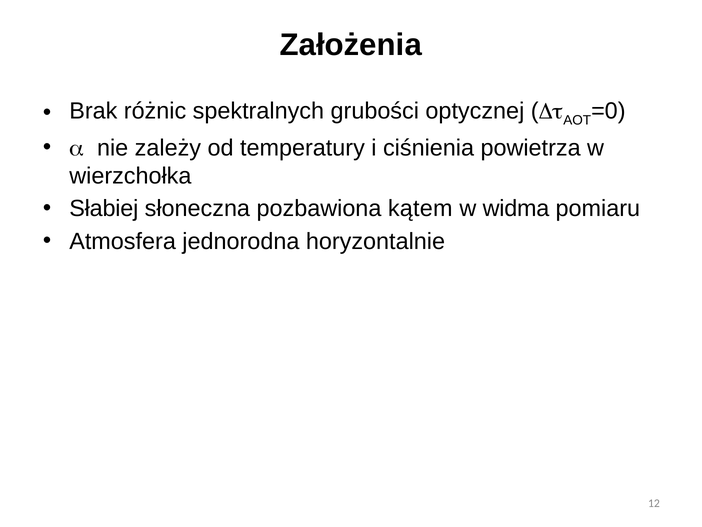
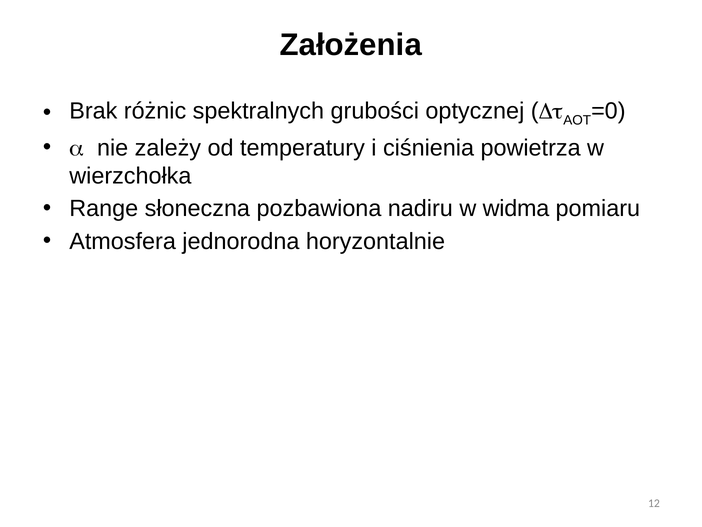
Słabiej: Słabiej -> Range
kątem: kątem -> nadiru
